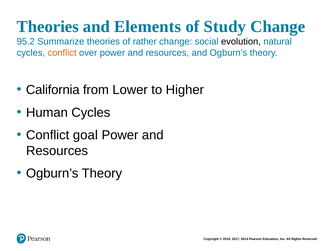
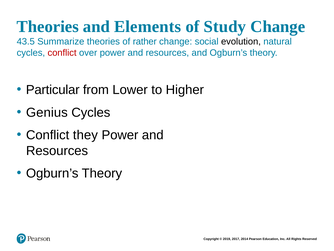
95.2: 95.2 -> 43.5
conflict at (62, 53) colour: orange -> red
California: California -> Particular
Human: Human -> Genius
goal: goal -> they
